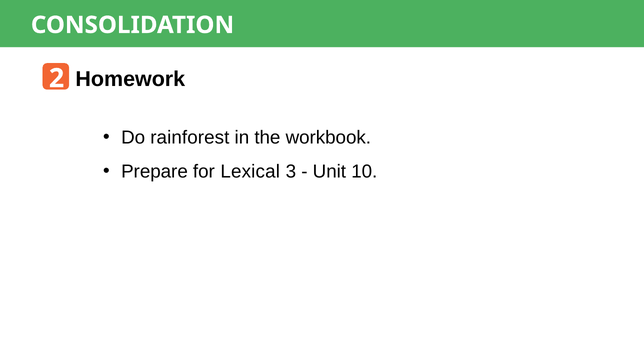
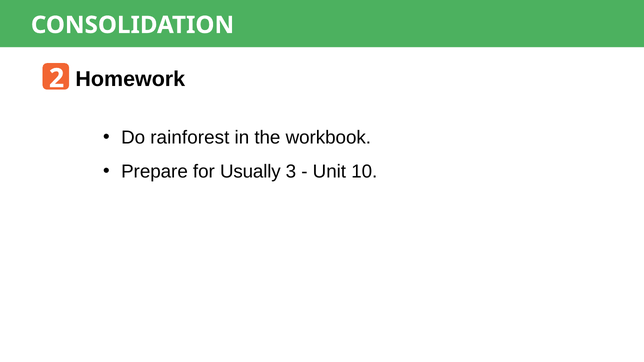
Lexical: Lexical -> Usually
